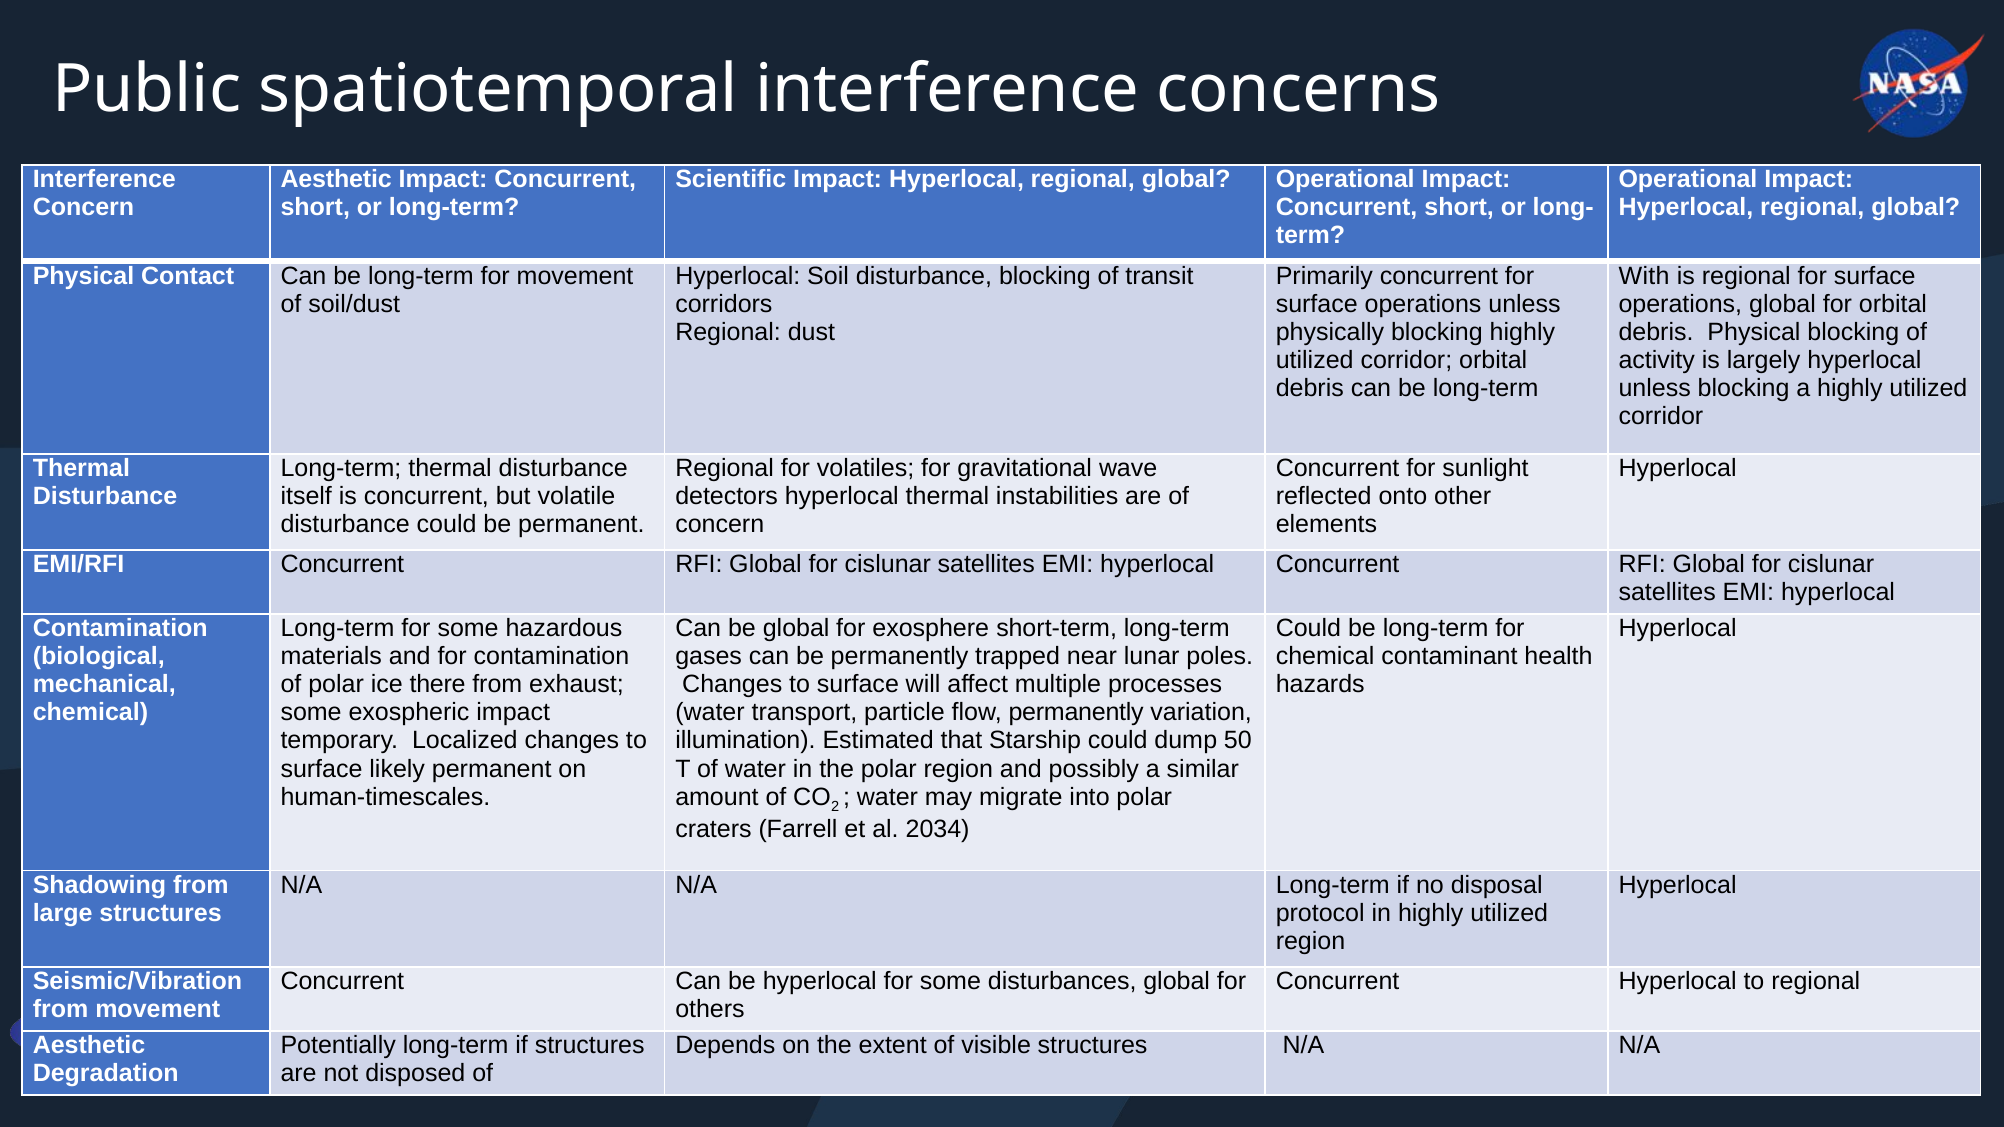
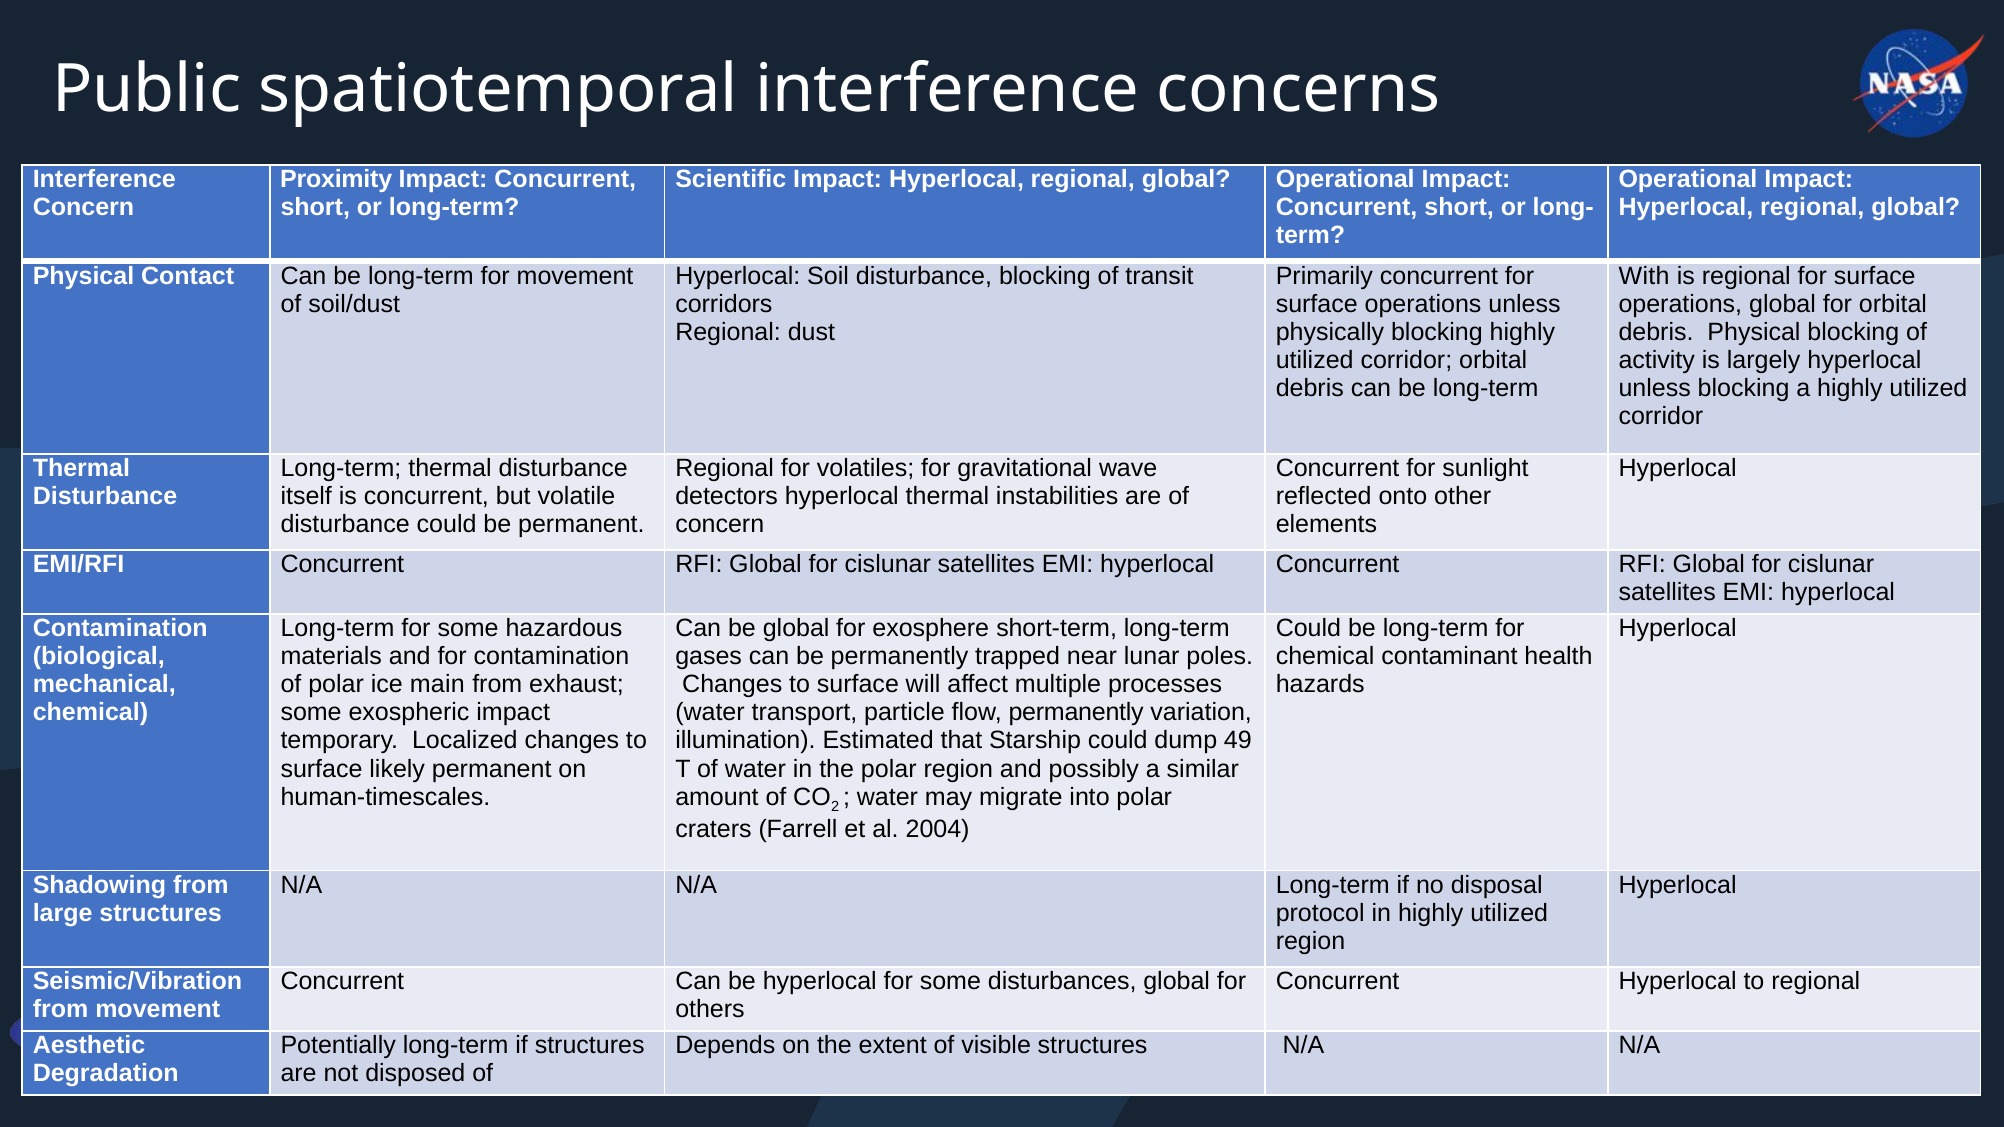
Aesthetic at (336, 180): Aesthetic -> Proximity
there: there -> main
50: 50 -> 49
2034: 2034 -> 2004
